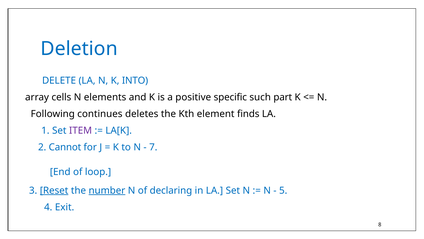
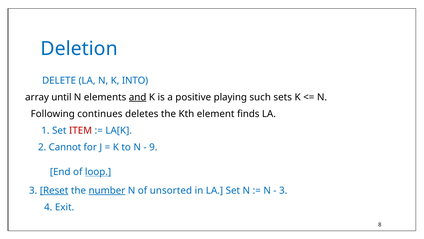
cells: cells -> until
and underline: none -> present
specific: specific -> playing
part: part -> sets
ITEM colour: purple -> red
7: 7 -> 9
loop underline: none -> present
declaring: declaring -> unsorted
5 at (283, 190): 5 -> 3
